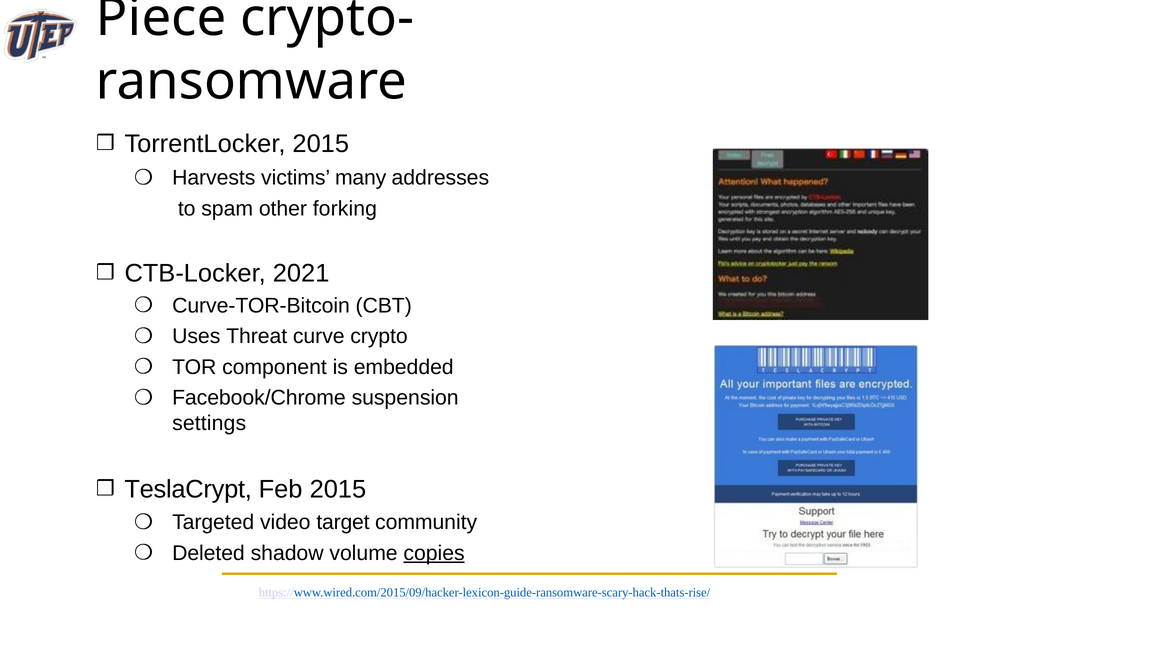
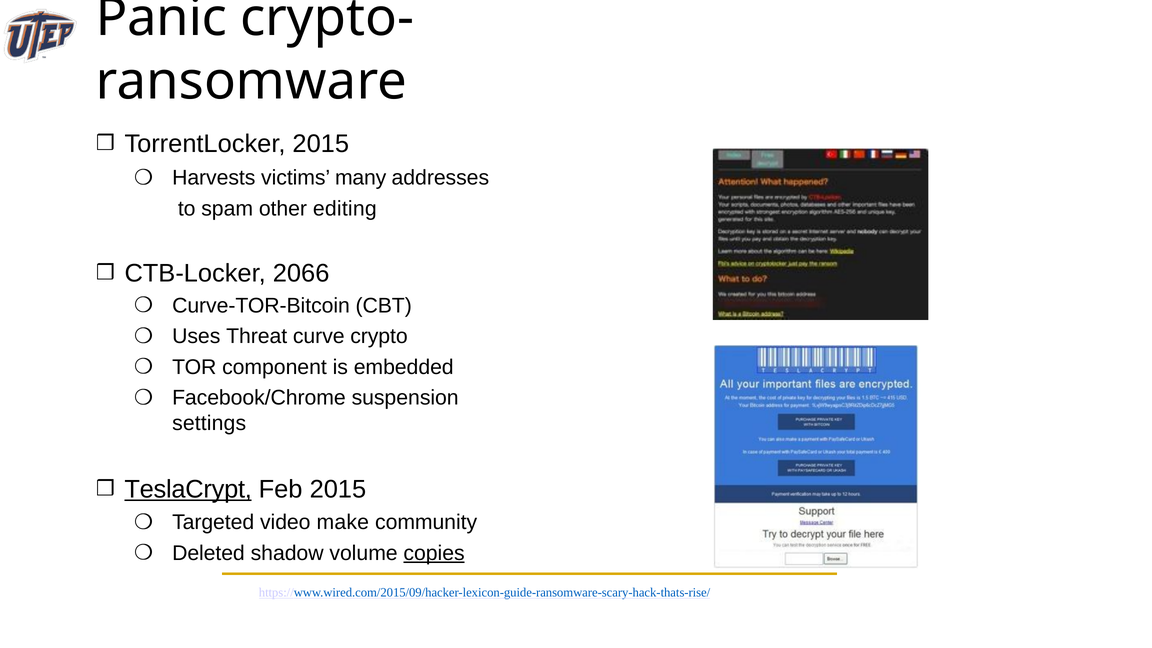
Piece: Piece -> Panic
forking: forking -> editing
2021: 2021 -> 2066
TeslaCrypt underline: none -> present
target: target -> make
